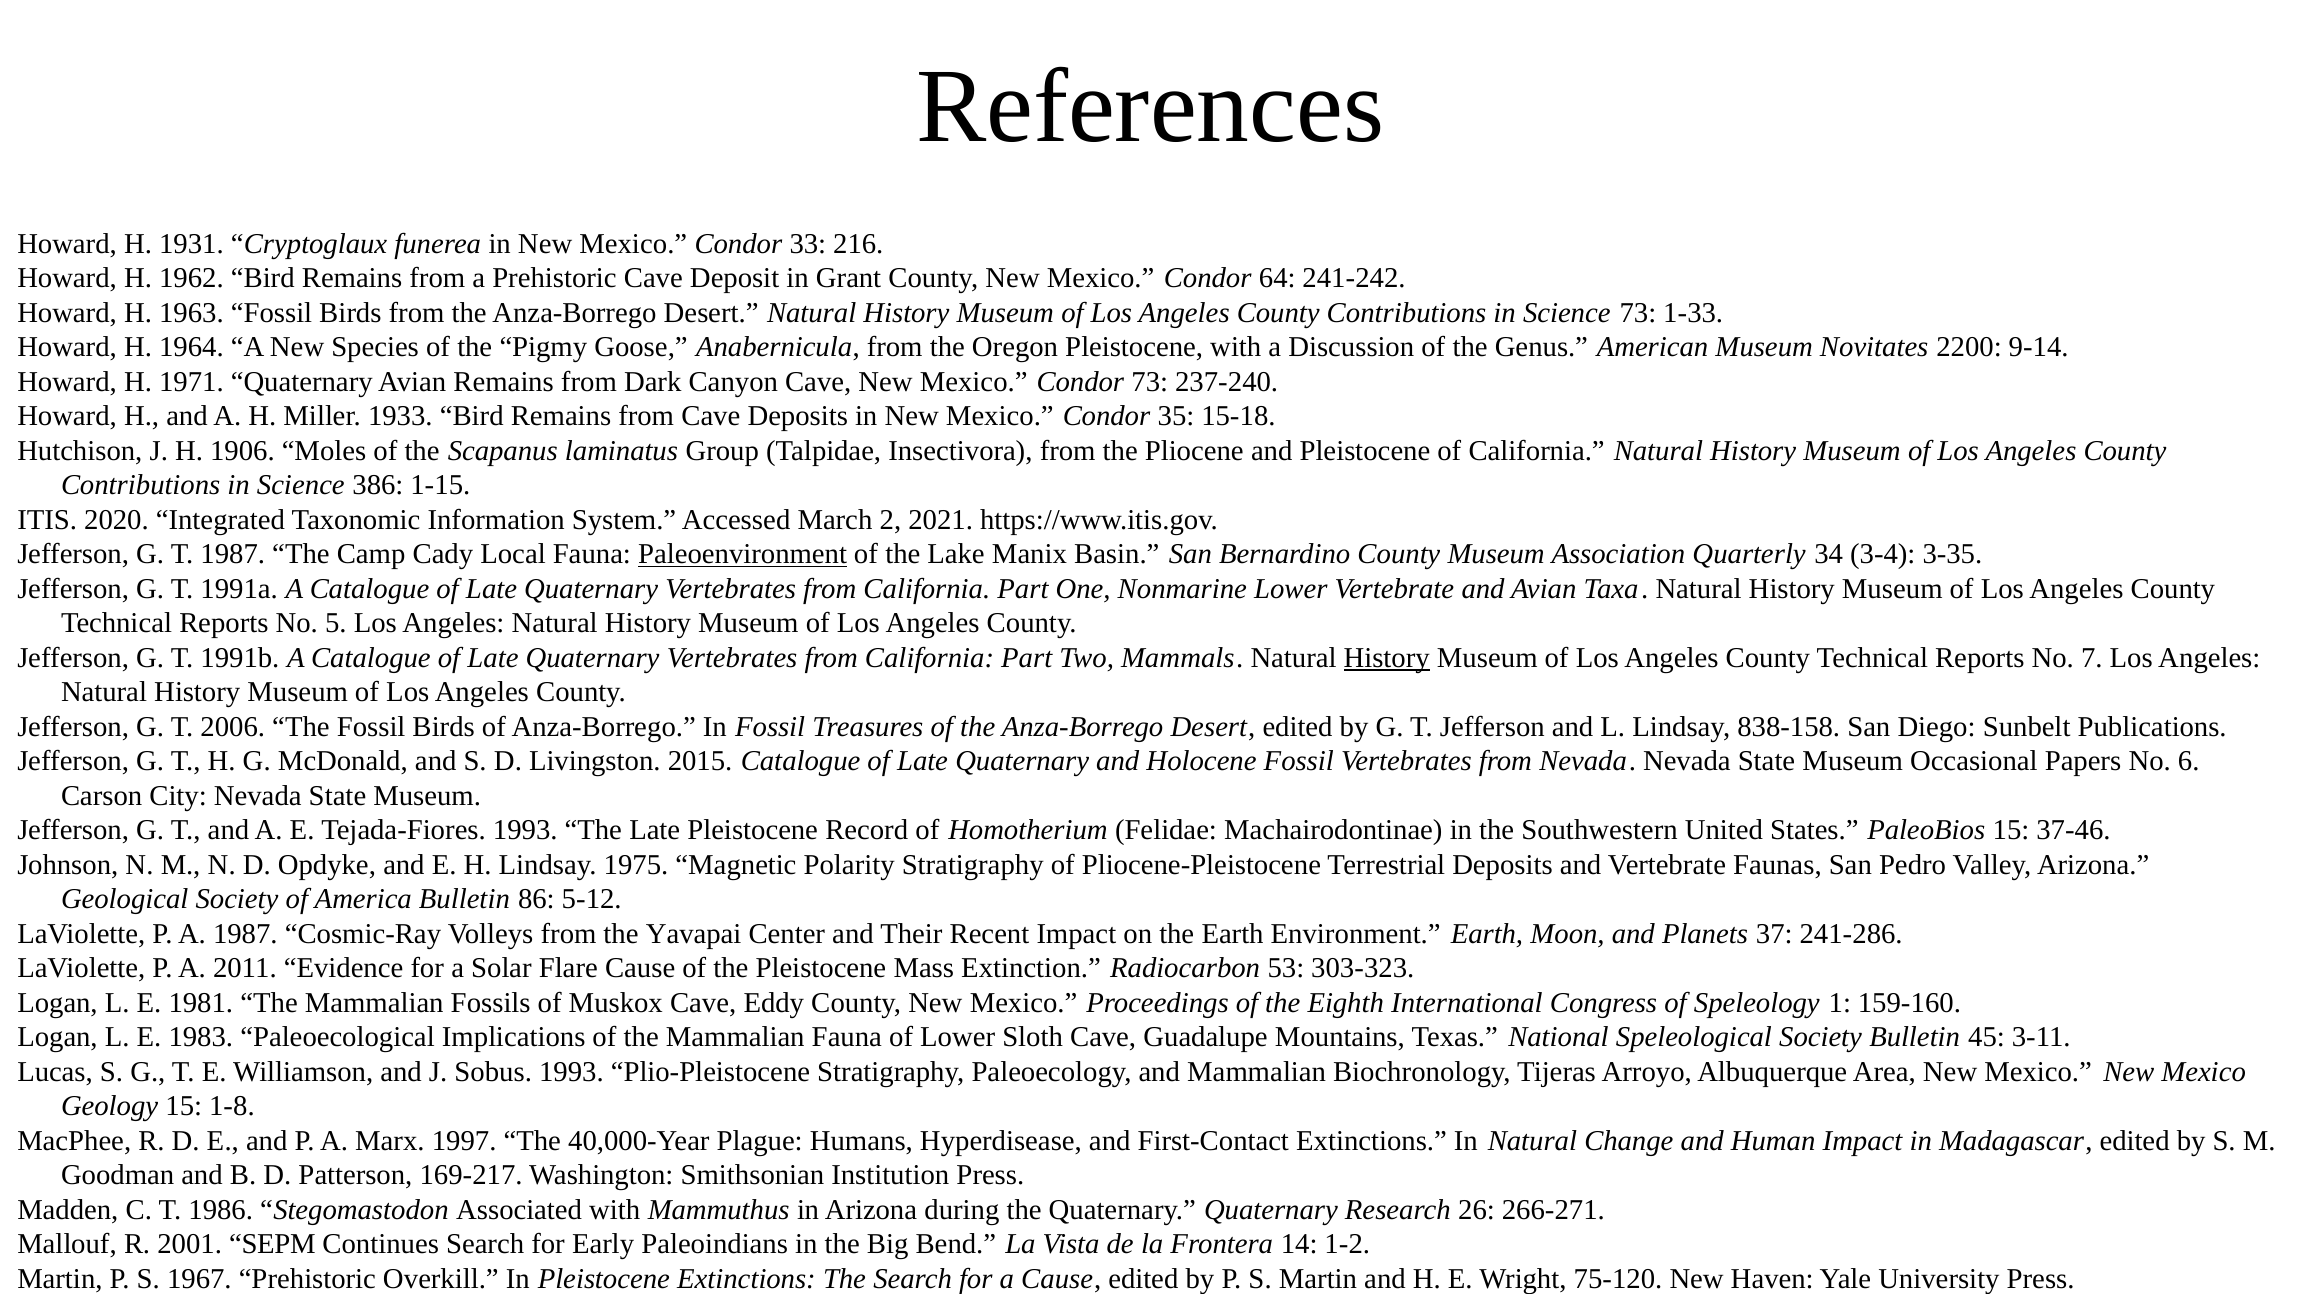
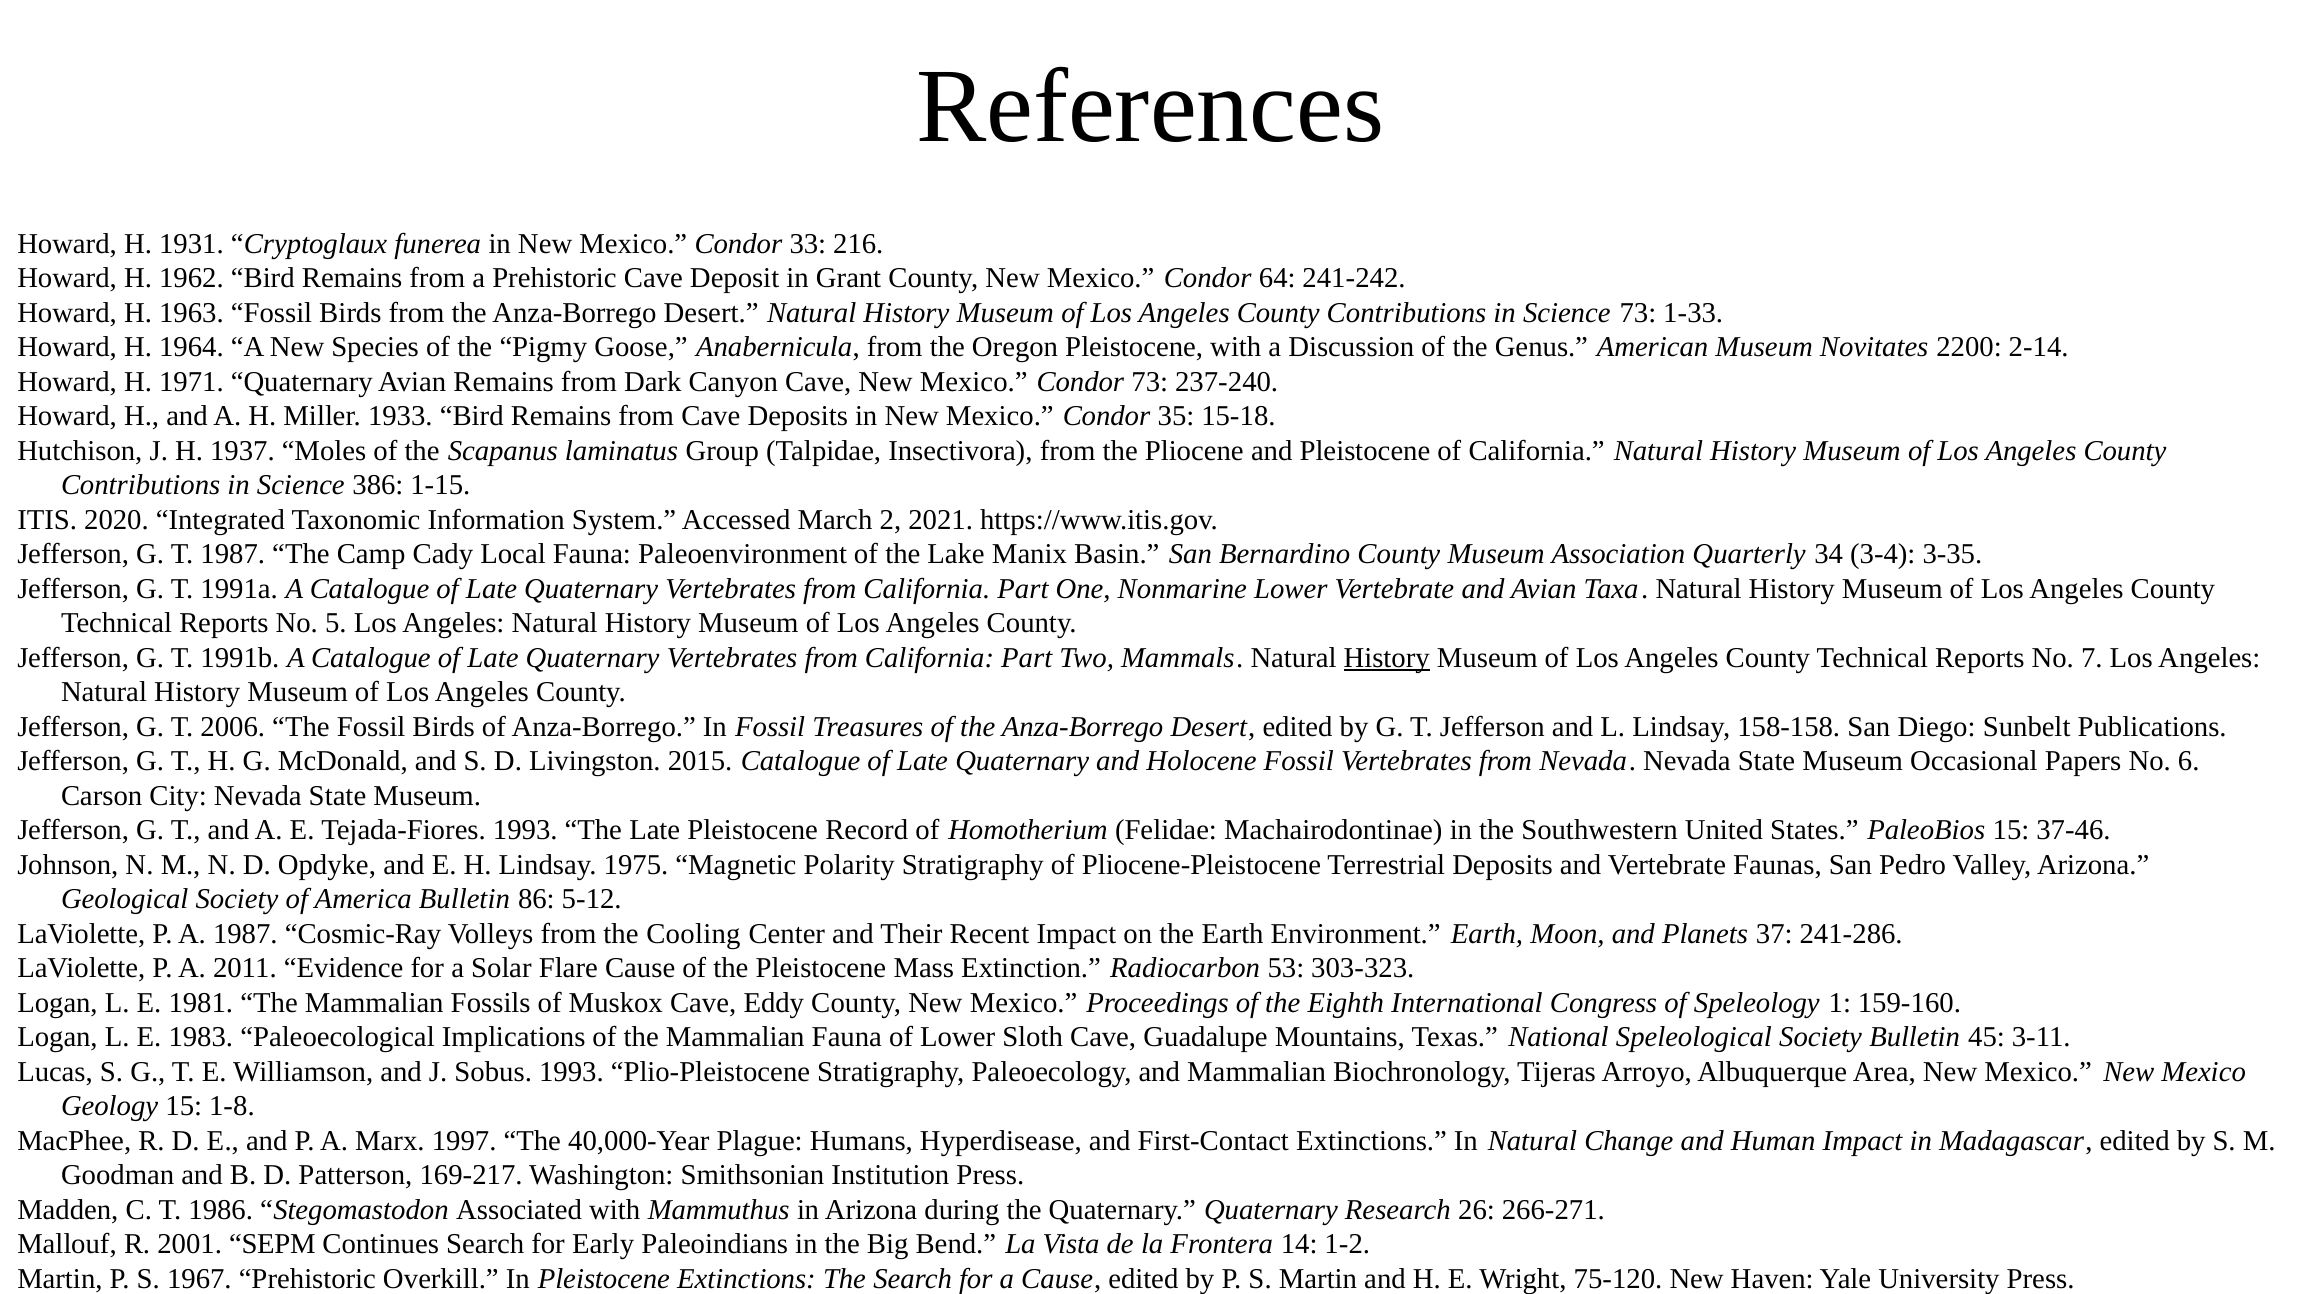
9-14: 9-14 -> 2-14
1906: 1906 -> 1937
Paleoenvironment underline: present -> none
838-158: 838-158 -> 158-158
Yavapai: Yavapai -> Cooling
